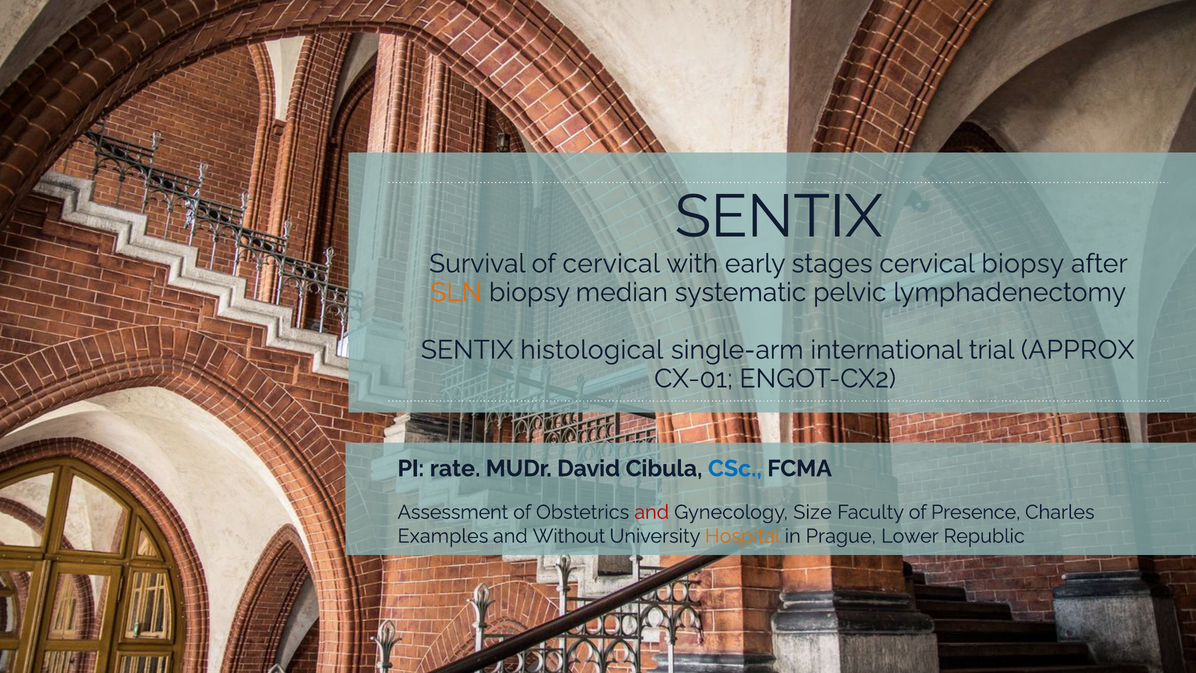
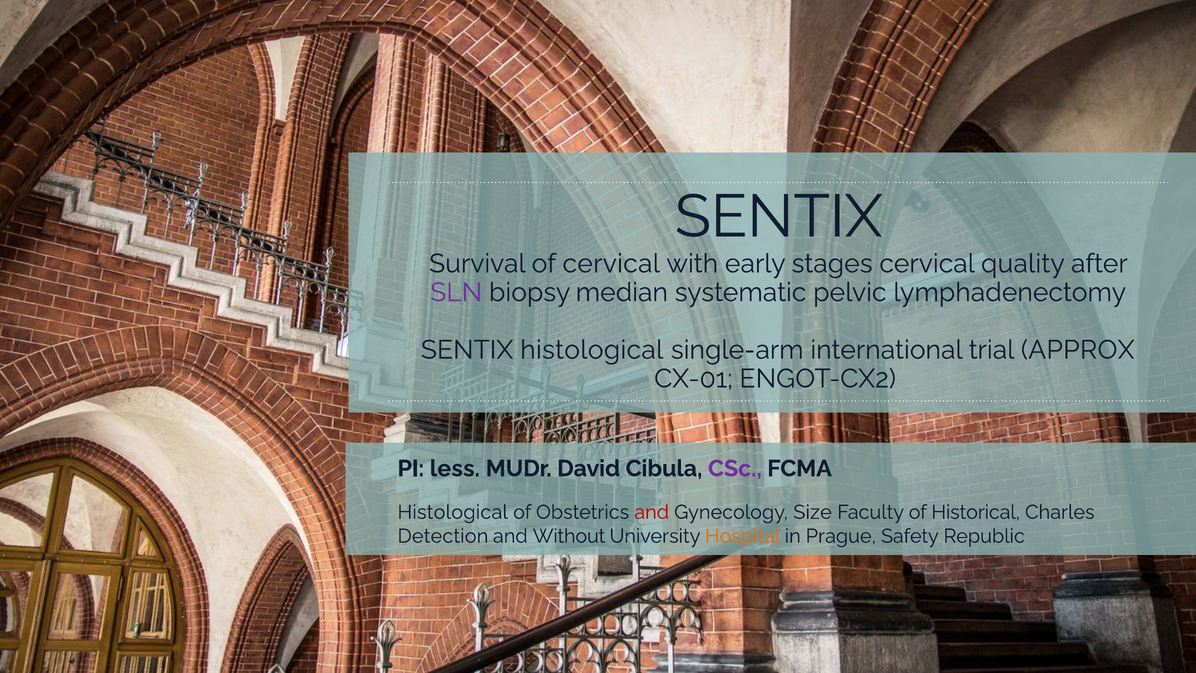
cervical biopsy: biopsy -> quality
SLN colour: orange -> purple
rate: rate -> less
CSc colour: blue -> purple
Assessment at (453, 512): Assessment -> Histological
Presence: Presence -> Historical
Examples: Examples -> Detection
Lower: Lower -> Safety
